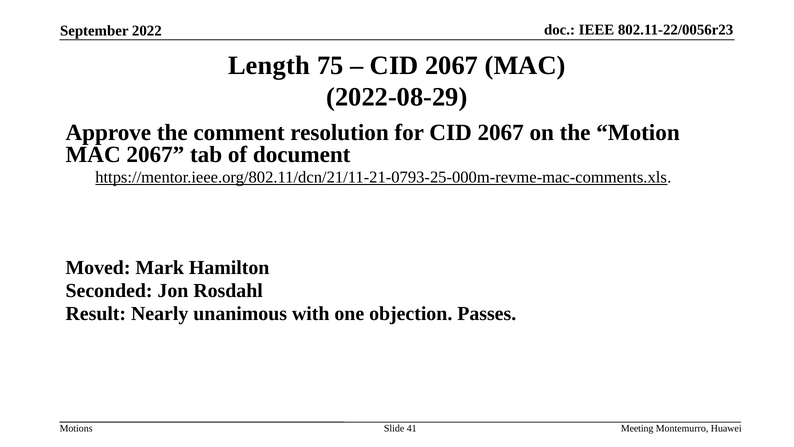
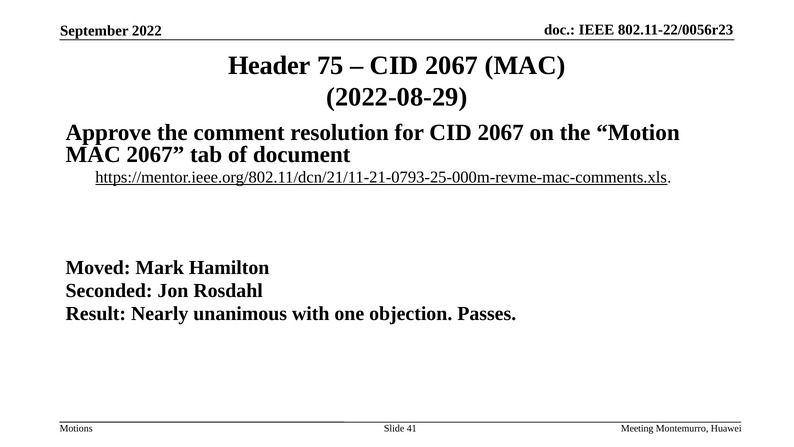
Length: Length -> Header
